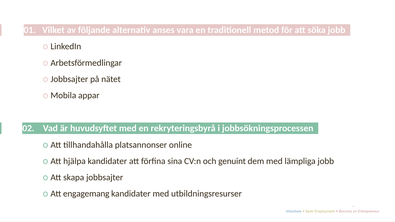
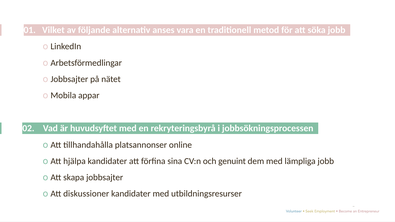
engagemang: engagemang -> diskussioner
